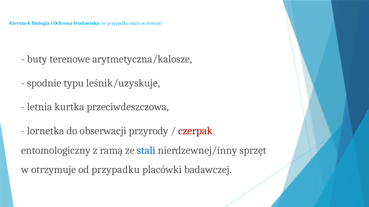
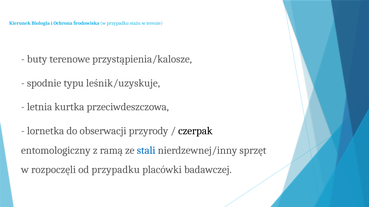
arytmetyczna/kalosze: arytmetyczna/kalosze -> przystąpienia/kalosze
czerpak colour: red -> black
otrzymuje: otrzymuje -> rozpoczęli
